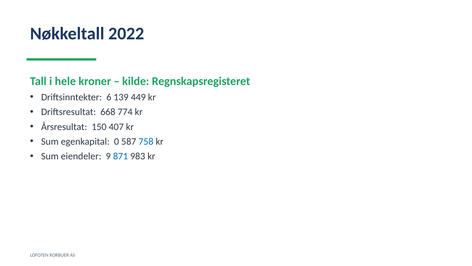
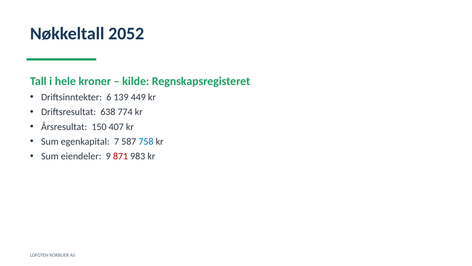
2022: 2022 -> 2052
668: 668 -> 638
0: 0 -> 7
871 colour: blue -> red
